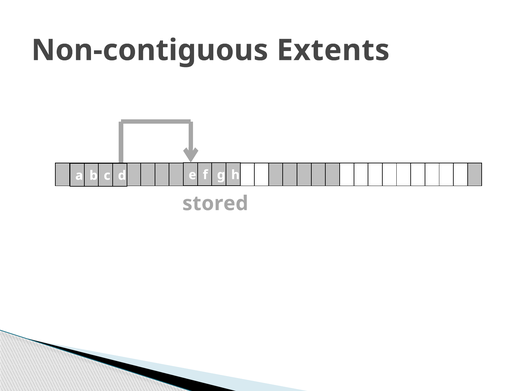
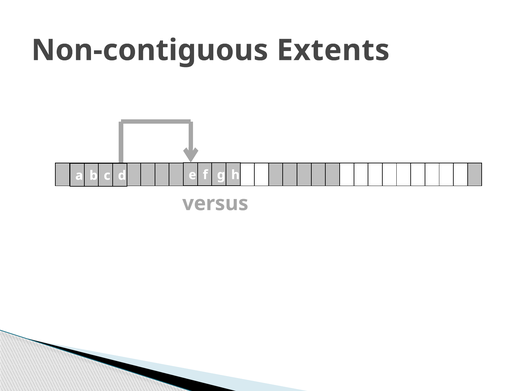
stored: stored -> versus
